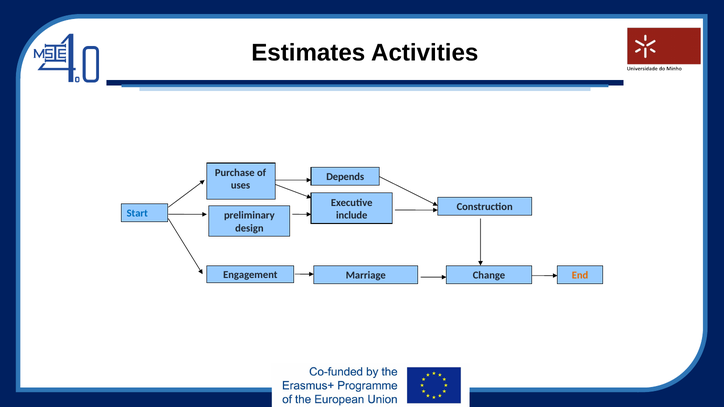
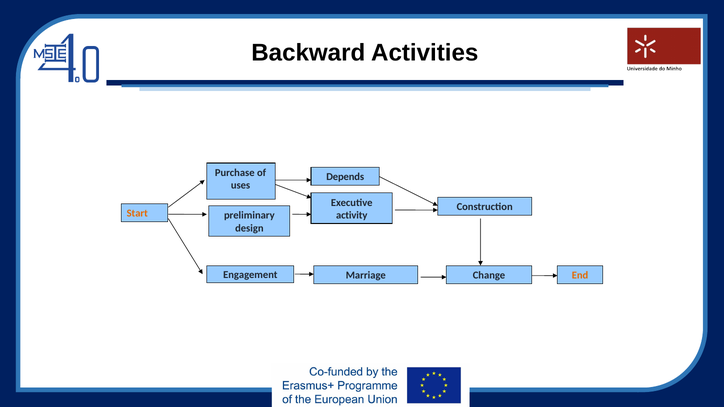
Estimates: Estimates -> Backward
Start colour: blue -> orange
include: include -> activity
